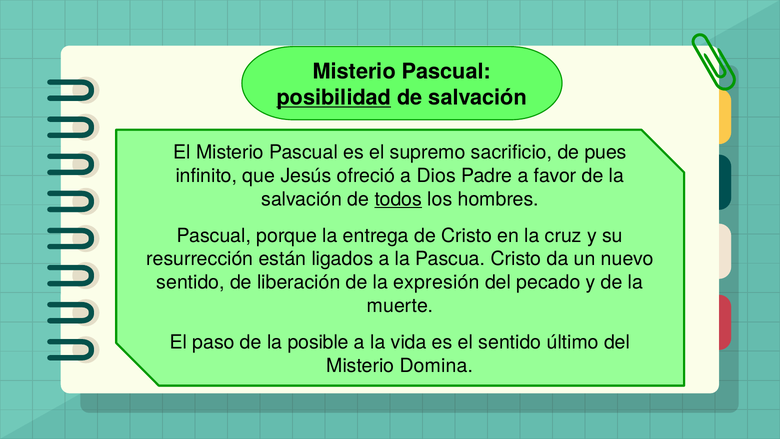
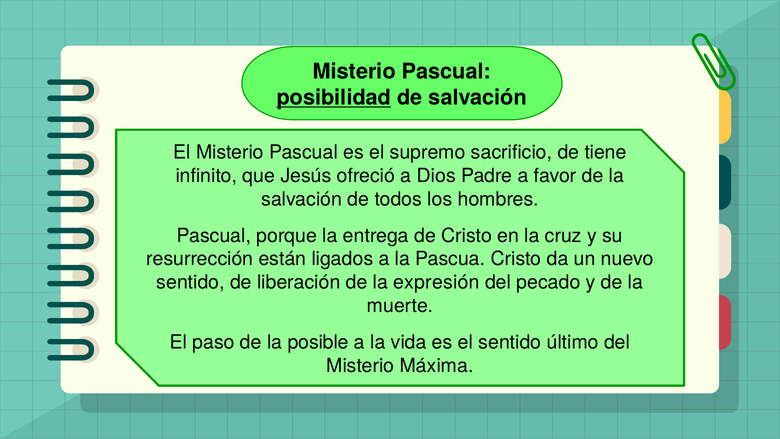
pues: pues -> tiene
todos underline: present -> none
Domina: Domina -> Máxima
